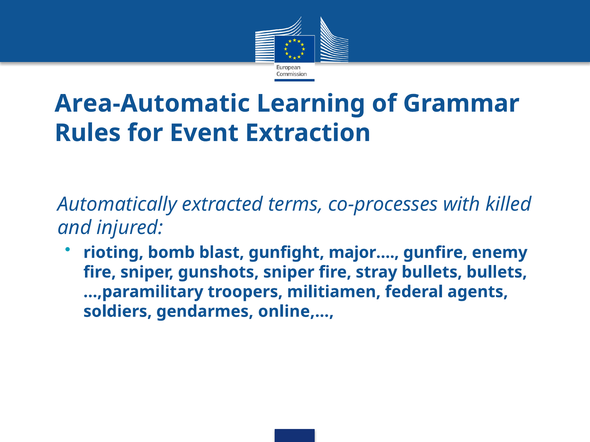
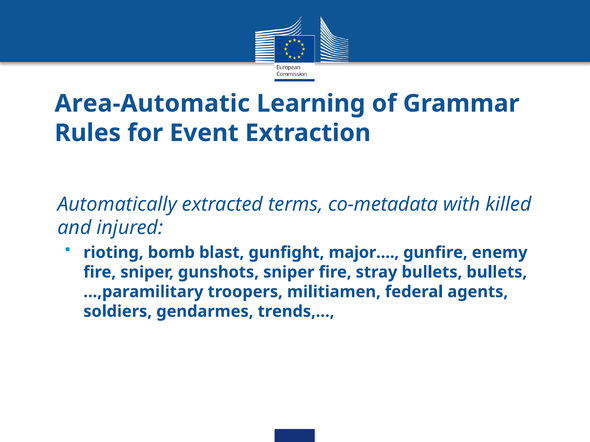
co-processes: co-processes -> co-metadata
online,…: online,… -> trends,…
